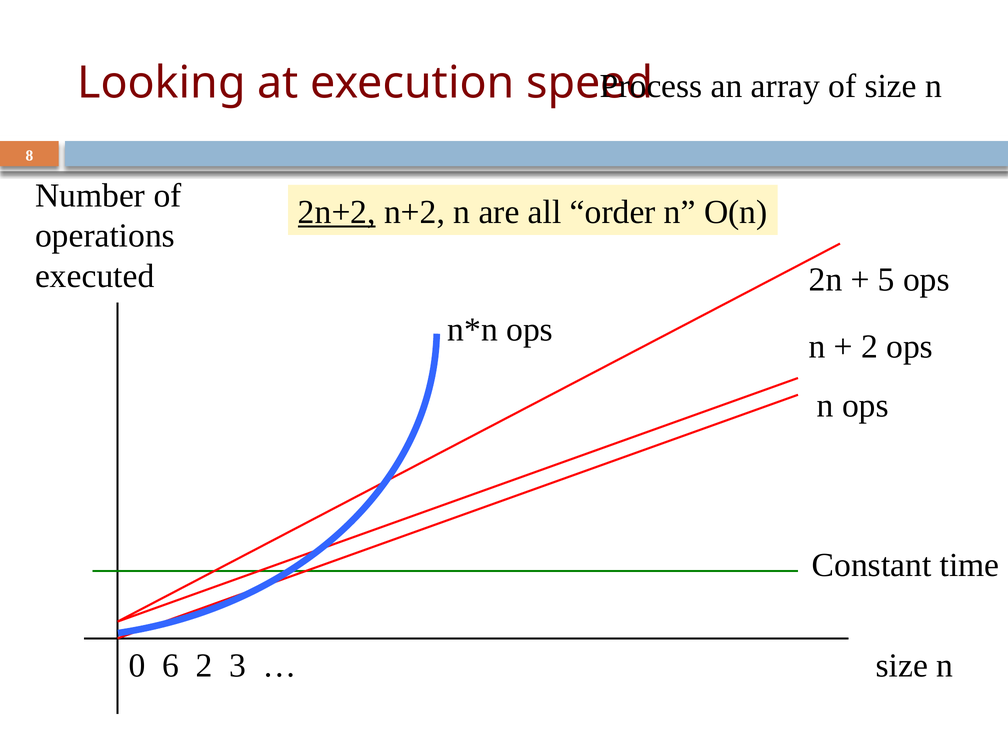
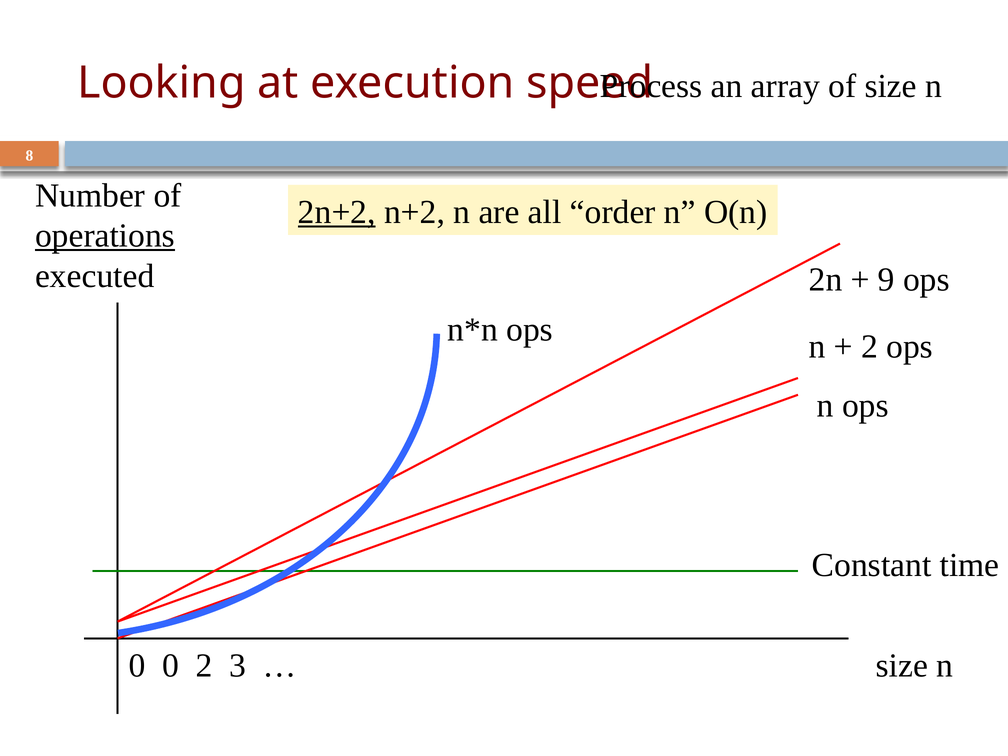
operations underline: none -> present
5: 5 -> 9
0 6: 6 -> 0
